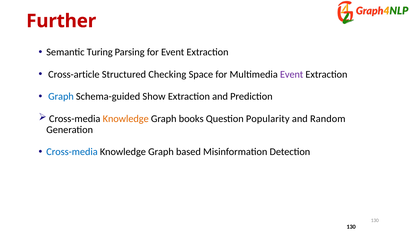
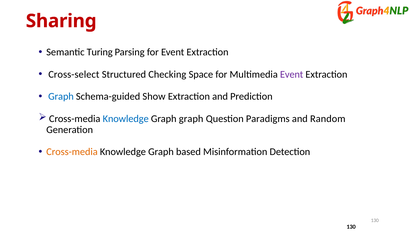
Further: Further -> Sharing
Cross-article: Cross-article -> Cross-select
Knowledge at (126, 118) colour: orange -> blue
Graph books: books -> graph
Popularity: Popularity -> Paradigms
Cross-media at (72, 152) colour: blue -> orange
